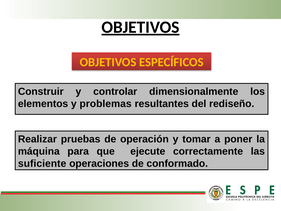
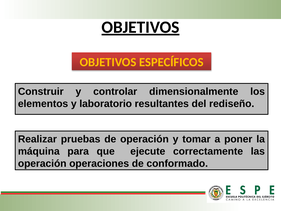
problemas: problemas -> laboratorio
suficiente at (42, 163): suficiente -> operación
